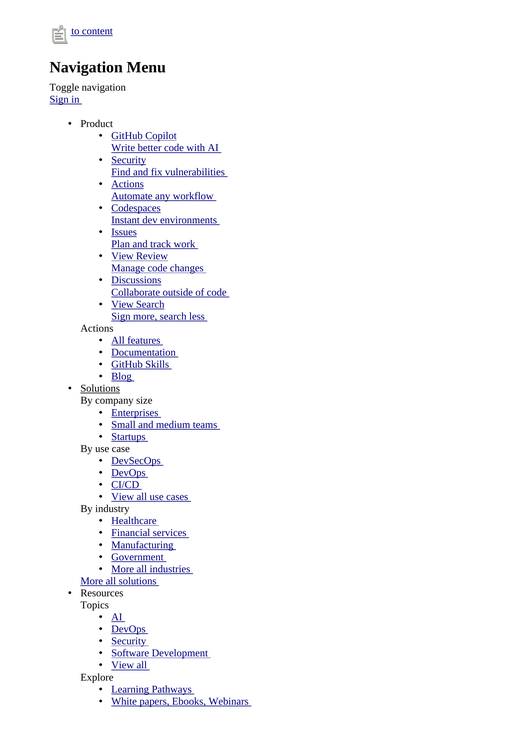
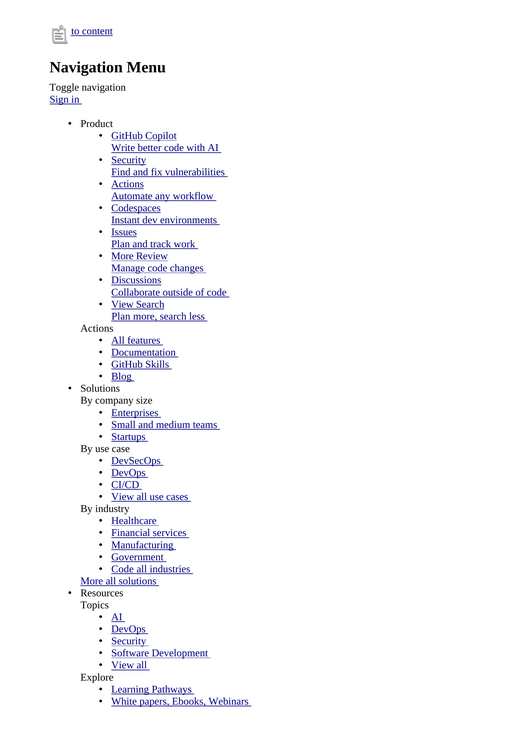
View at (122, 256): View -> More
Sign at (121, 316): Sign -> Plan
Solutions at (100, 388) underline: present -> none
More at (123, 569): More -> Code
